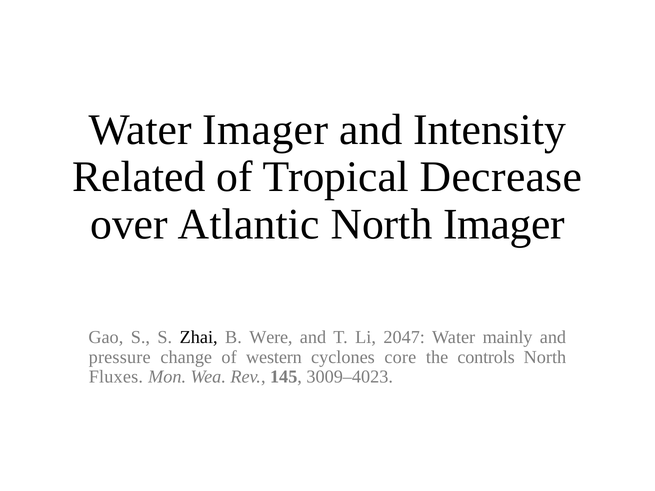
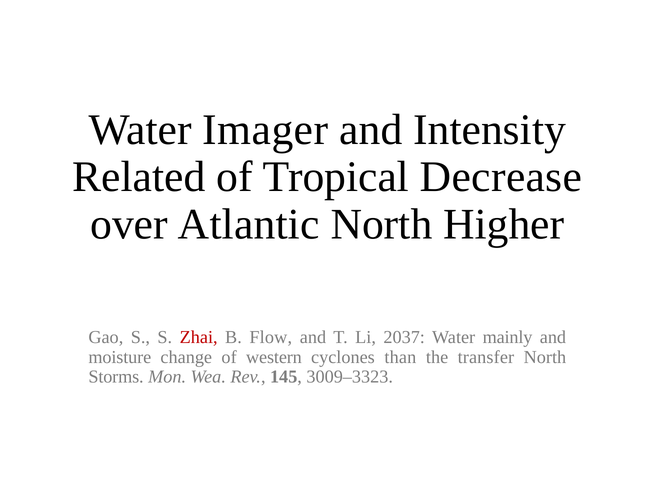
North Imager: Imager -> Higher
Zhai colour: black -> red
Were: Were -> Flow
2047: 2047 -> 2037
pressure: pressure -> moisture
core: core -> than
controls: controls -> transfer
Fluxes: Fluxes -> Storms
3009–4023: 3009–4023 -> 3009–3323
